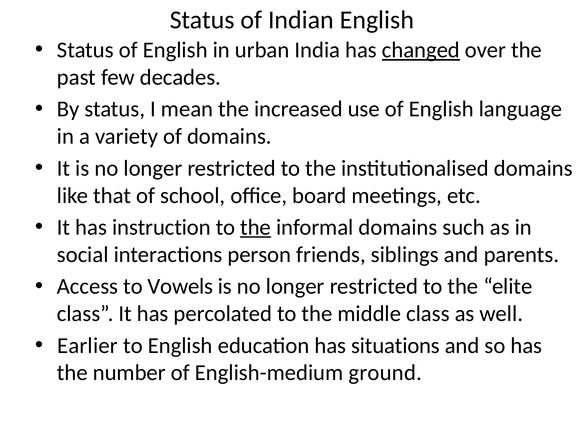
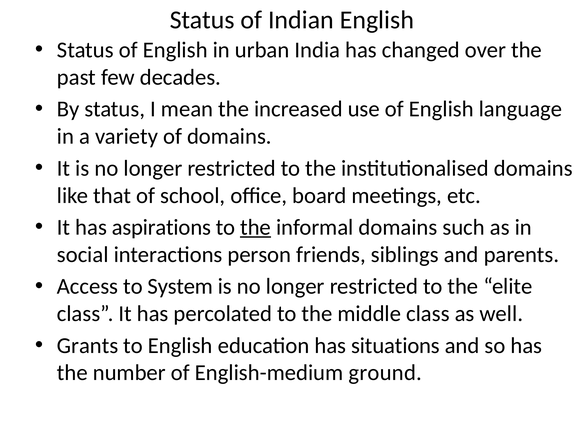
changed underline: present -> none
instruction: instruction -> aspirations
Vowels: Vowels -> System
Earlier: Earlier -> Grants
